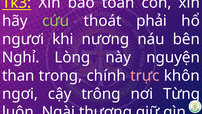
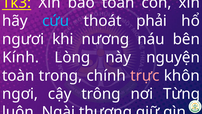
cứu colour: light green -> light blue
Nghỉ: Nghỉ -> Kính
than at (18, 75): than -> toàn
